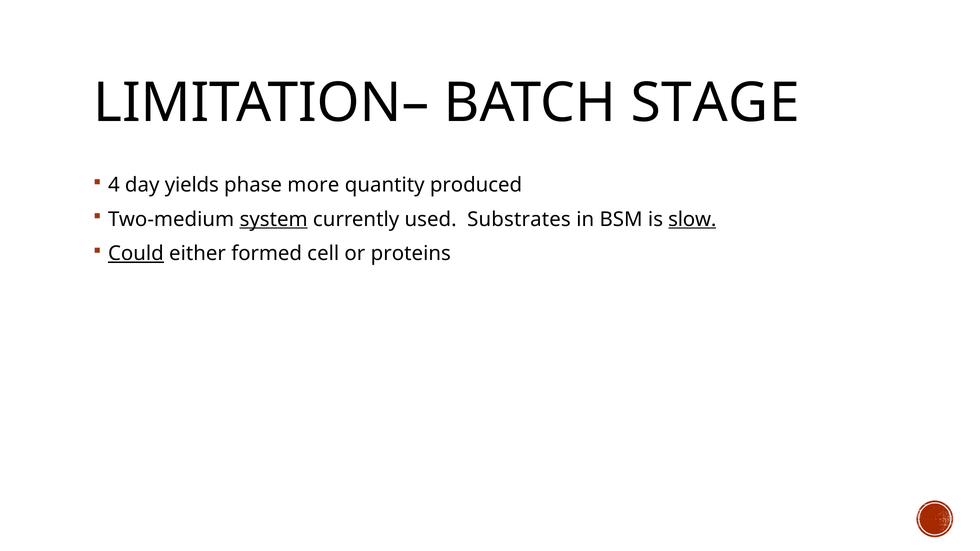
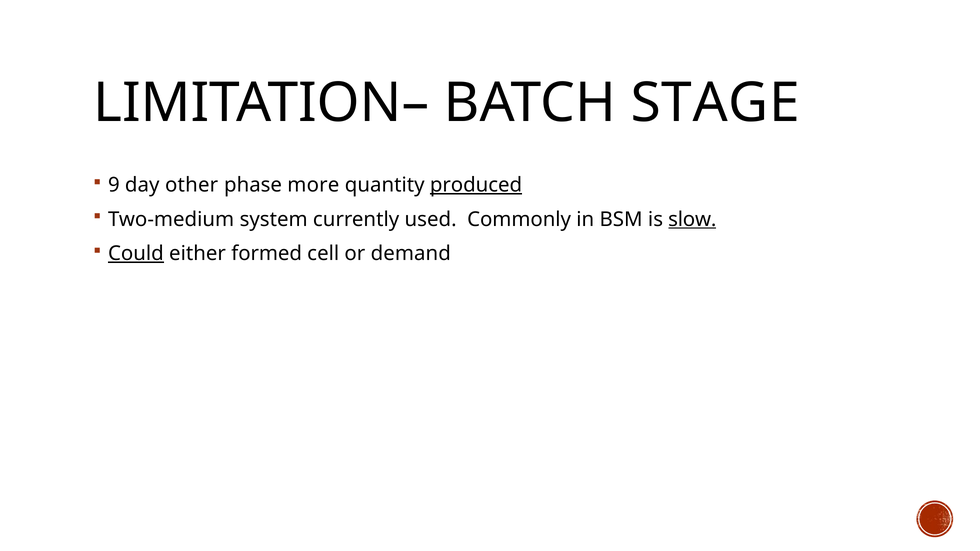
4: 4 -> 9
yields: yields -> other
produced underline: none -> present
system underline: present -> none
Substrates: Substrates -> Commonly
proteins: proteins -> demand
